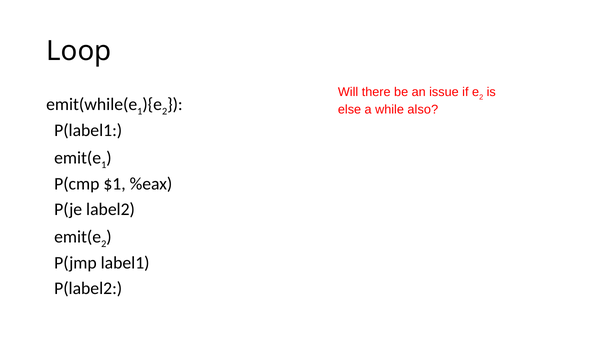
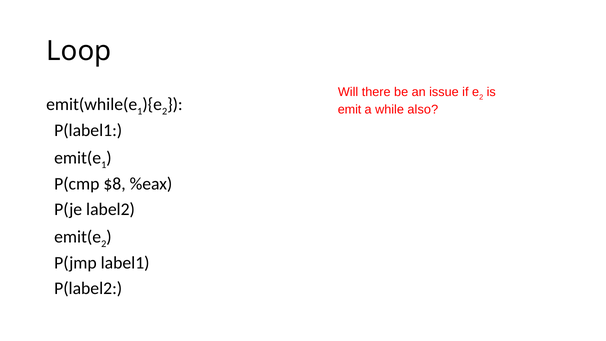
else: else -> emit
$1: $1 -> $8
